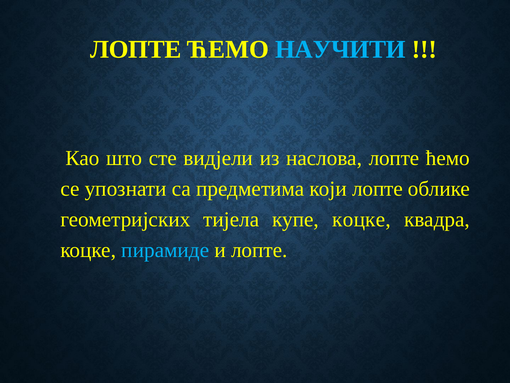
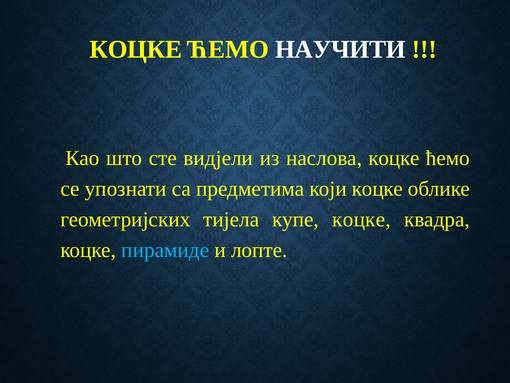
ЛОПТЕ at (136, 49): ЛОПТЕ -> КОЦКЕ
НАУЧИТИ colour: light blue -> white
наслова лопте: лопте -> коцке
који лопте: лопте -> коцке
